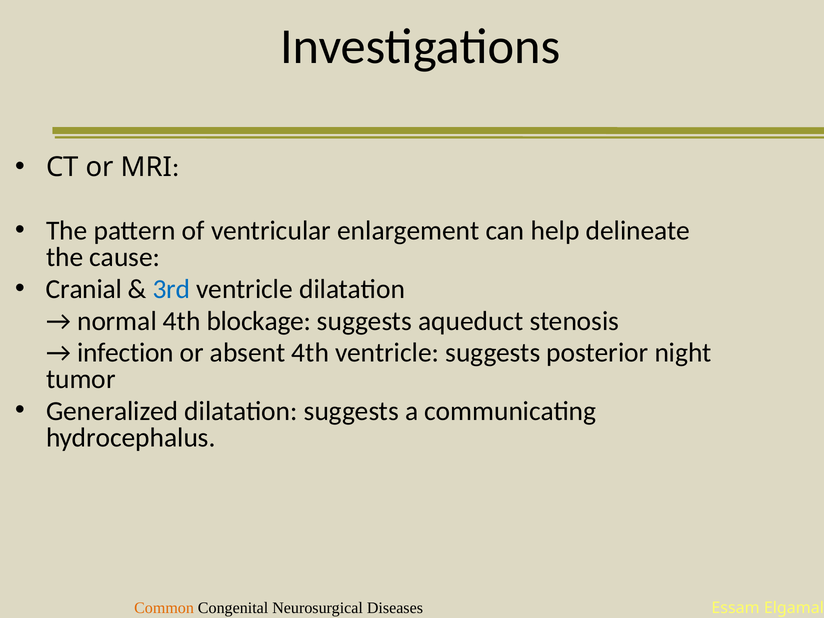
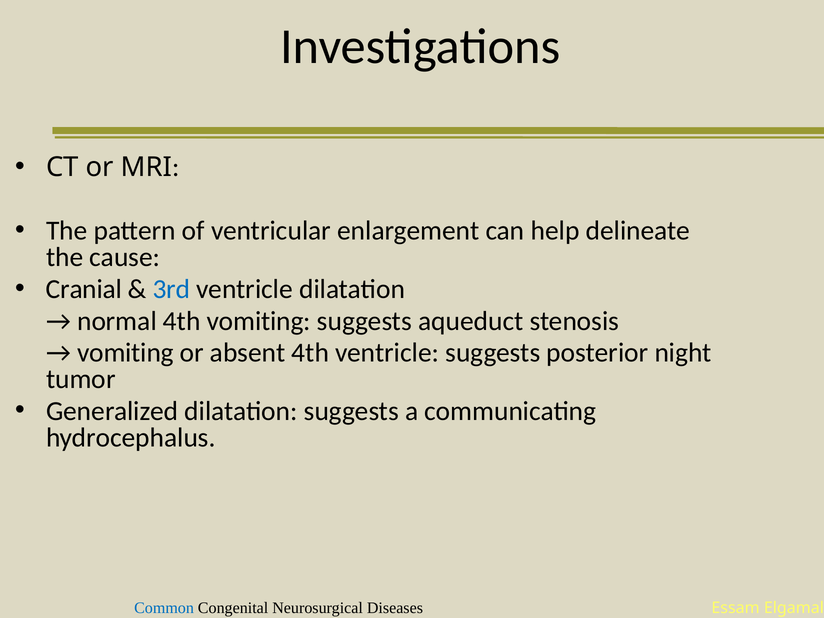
4th blockage: blockage -> vomiting
infection at (125, 353): infection -> vomiting
Common colour: orange -> blue
